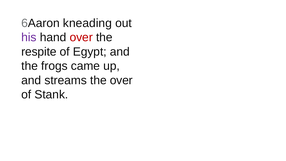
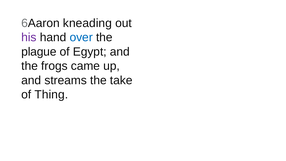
over at (81, 37) colour: red -> blue
respite: respite -> plague
the over: over -> take
Stank: Stank -> Thing
